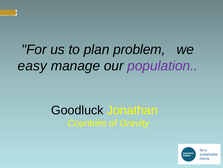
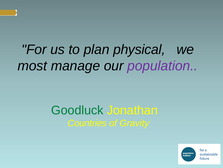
problem: problem -> physical
easy: easy -> most
Goodluck colour: black -> green
